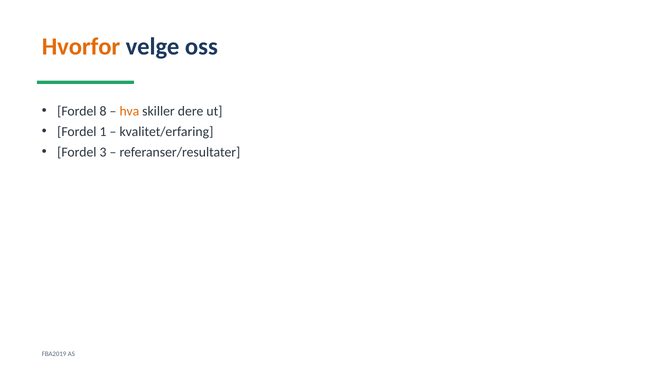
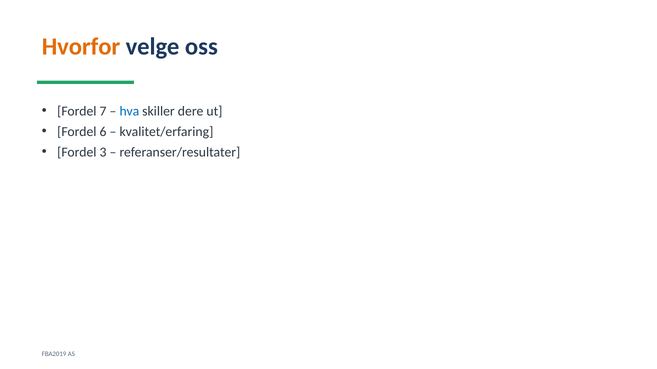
8: 8 -> 7
hva colour: orange -> blue
1: 1 -> 6
